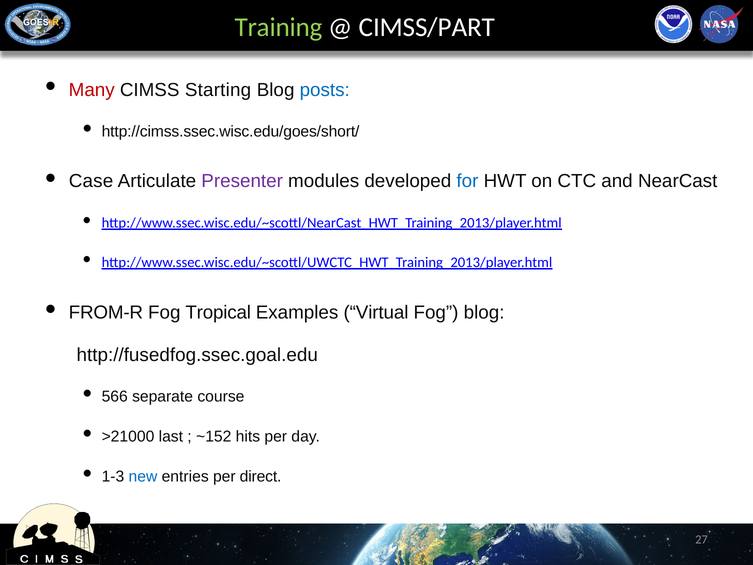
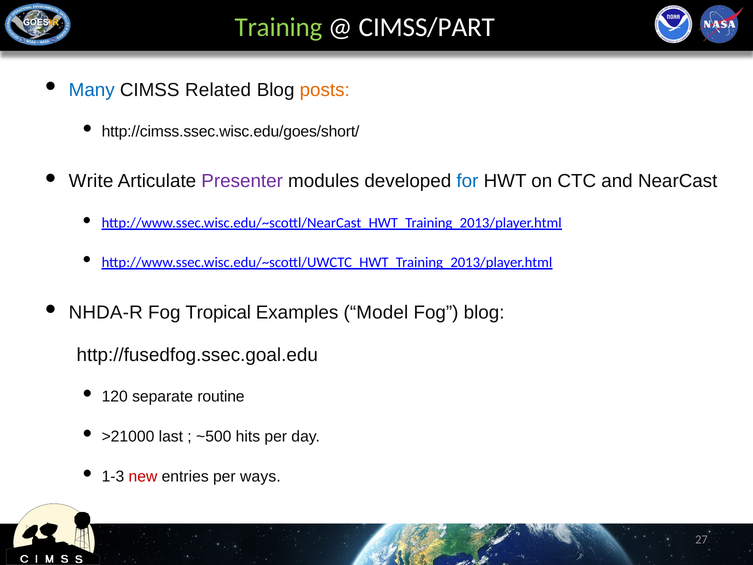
Many colour: red -> blue
Starting: Starting -> Related
posts colour: blue -> orange
Case: Case -> Write
FROM-R: FROM-R -> NHDA-R
Virtual: Virtual -> Model
566: 566 -> 120
course: course -> routine
~152: ~152 -> ~500
new colour: blue -> red
direct: direct -> ways
